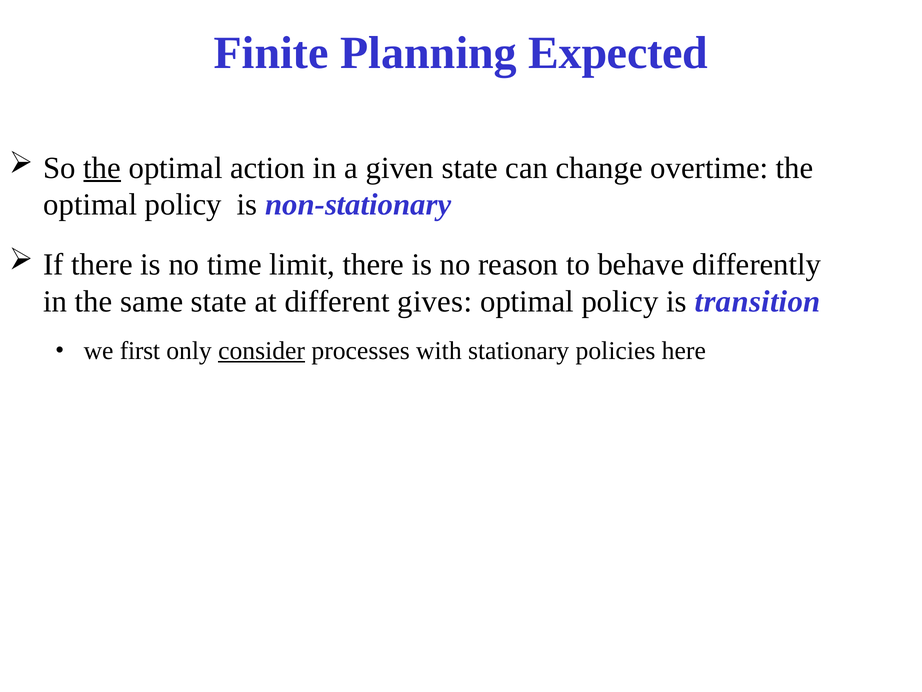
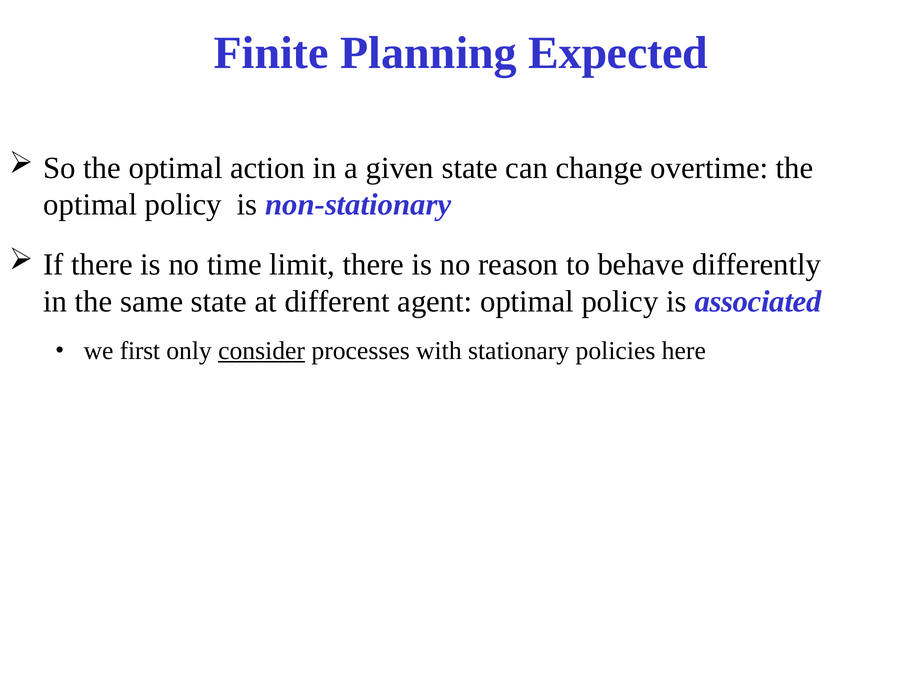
the at (102, 168) underline: present -> none
gives: gives -> agent
transition: transition -> associated
